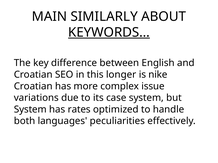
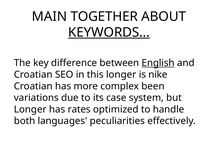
SIMILARLY: SIMILARLY -> TOGETHER
English underline: none -> present
issue: issue -> been
System at (30, 110): System -> Longer
